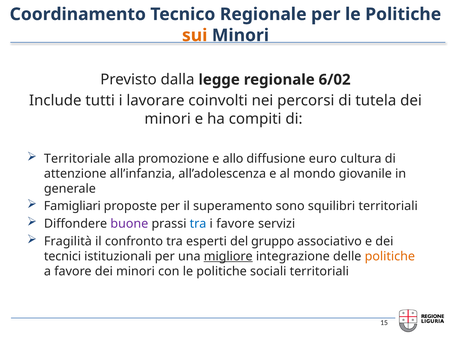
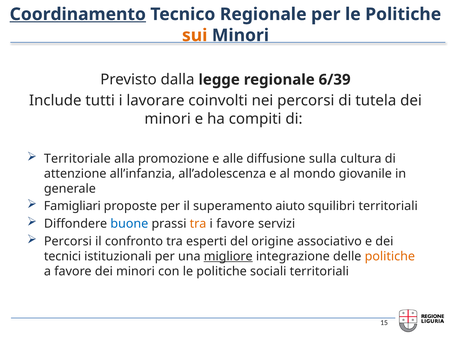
Coordinamento underline: none -> present
6/02: 6/02 -> 6/39
allo: allo -> alle
euro: euro -> sulla
sono: sono -> aiuto
buone colour: purple -> blue
tra at (198, 224) colour: blue -> orange
Fragilità at (68, 241): Fragilità -> Percorsi
gruppo: gruppo -> origine
